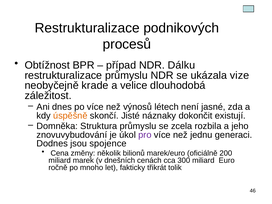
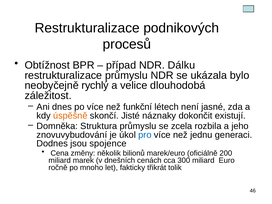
vize: vize -> bylo
krade: krade -> rychlý
výnosů: výnosů -> funkční
pro colour: purple -> blue
